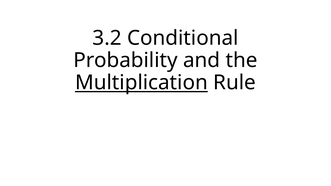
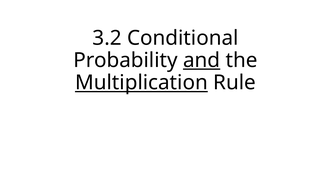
and underline: none -> present
